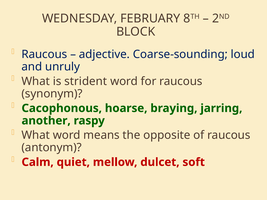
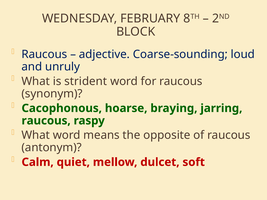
another at (46, 121): another -> raucous
